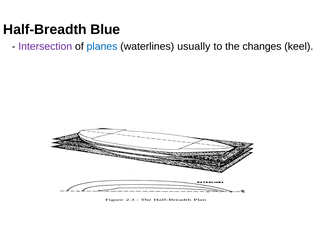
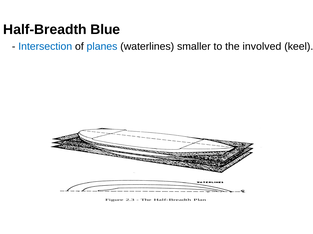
Intersection colour: purple -> blue
usually: usually -> smaller
changes: changes -> involved
